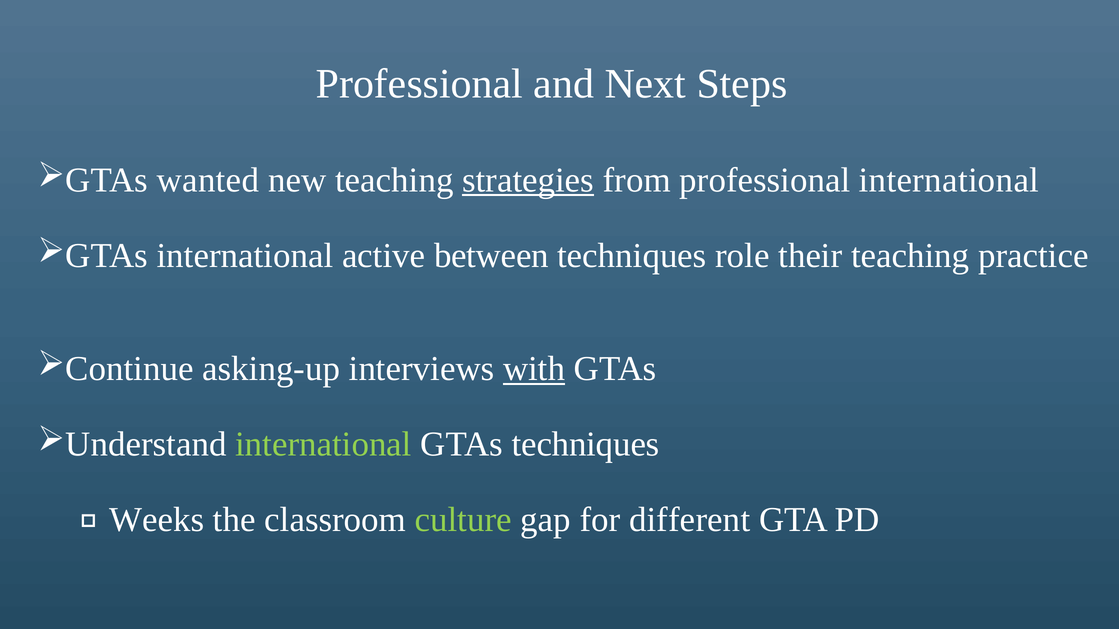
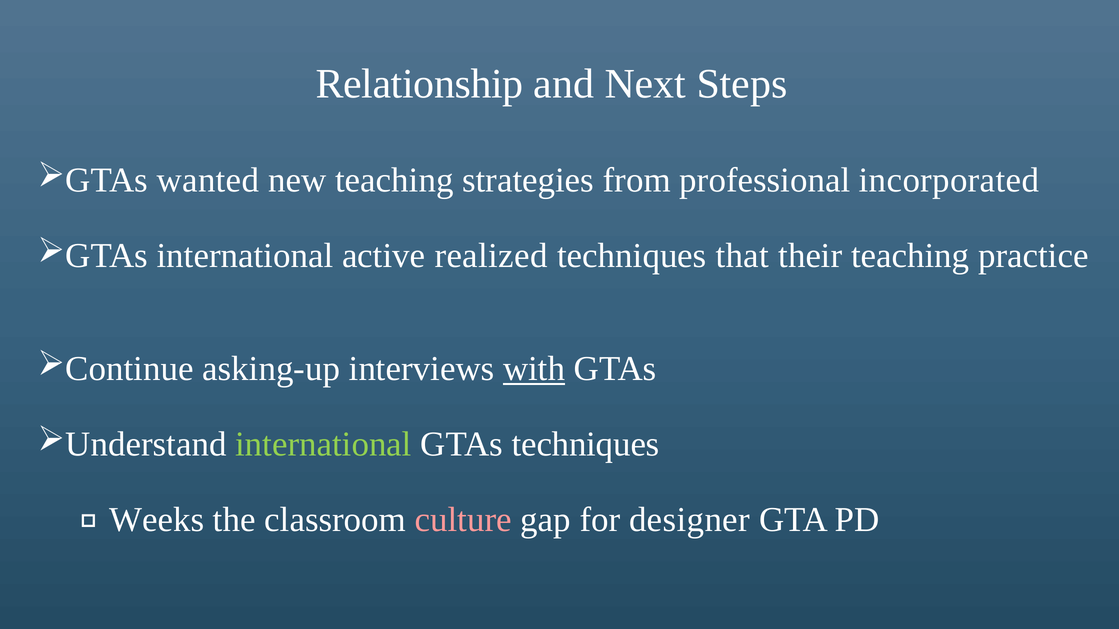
Professional at (419, 84): Professional -> Relationship
strategies underline: present -> none
professional international: international -> incorporated
between: between -> realized
role: role -> that
culture colour: light green -> pink
different: different -> designer
